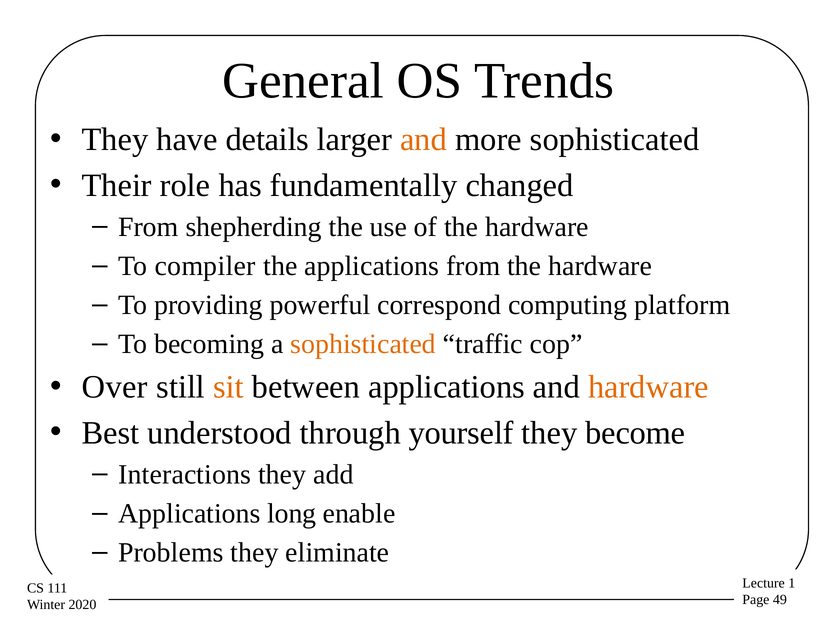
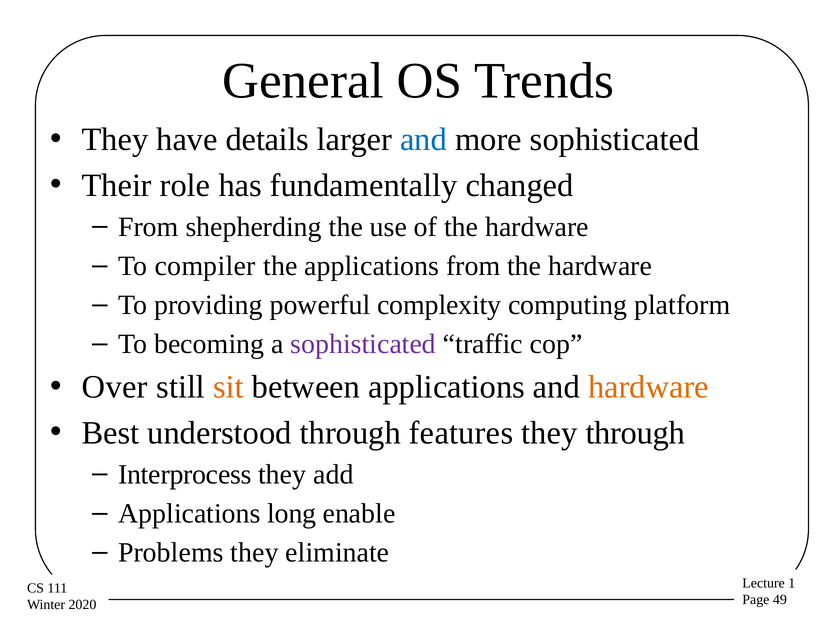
and at (424, 140) colour: orange -> blue
correspond: correspond -> complexity
sophisticated at (363, 344) colour: orange -> purple
yourself: yourself -> features
they become: become -> through
Interactions: Interactions -> Interprocess
